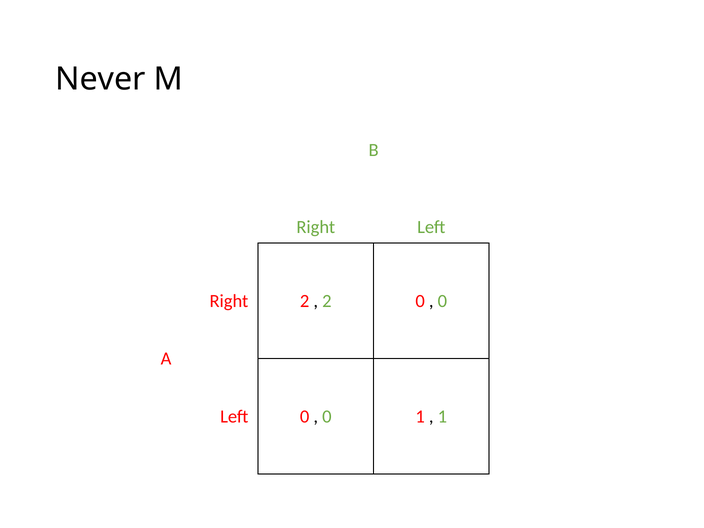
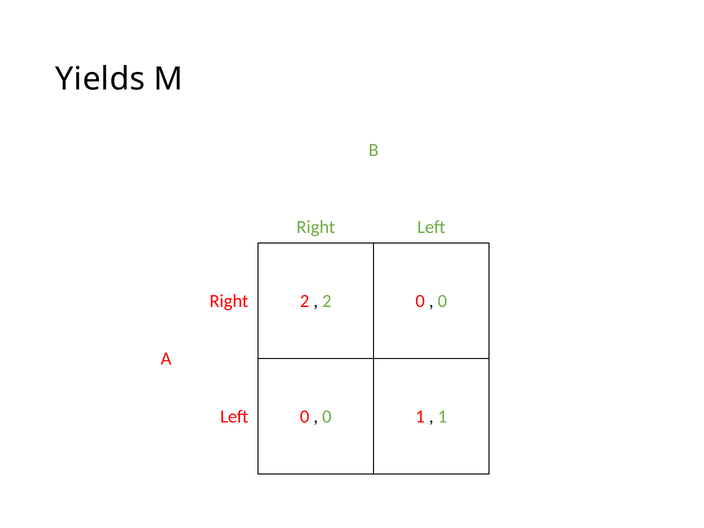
Never: Never -> Yields
